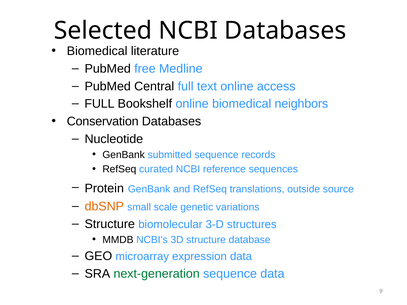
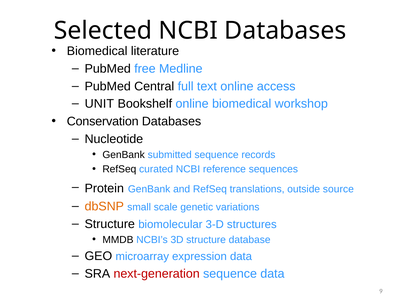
FULL at (99, 104): FULL -> UNIT
neighbors: neighbors -> workshop
next-generation colour: green -> red
